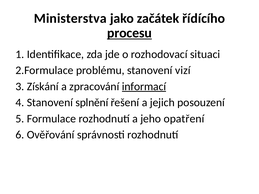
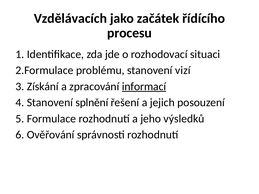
Ministerstva: Ministerstva -> Vzdělávacích
procesu underline: present -> none
opatření: opatření -> výsledků
